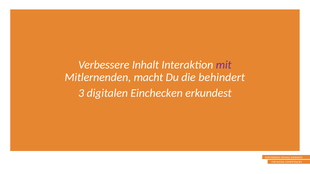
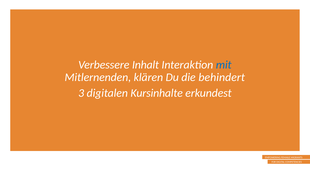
mit colour: purple -> blue
macht: macht -> klären
Einchecken: Einchecken -> Kursinhalte
